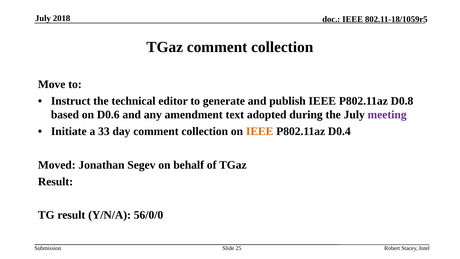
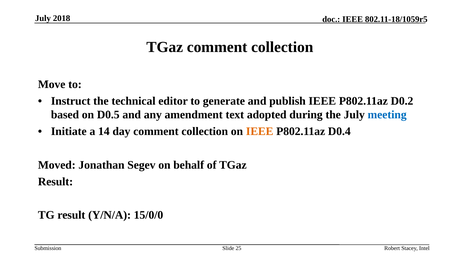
D0.8: D0.8 -> D0.2
D0.6: D0.6 -> D0.5
meeting colour: purple -> blue
33: 33 -> 14
56/0/0: 56/0/0 -> 15/0/0
